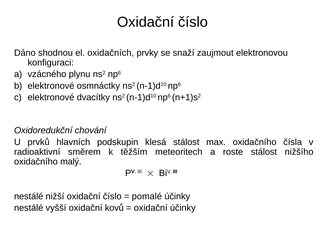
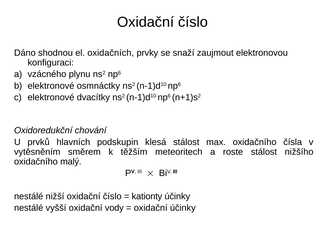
radioaktivní: radioaktivní -> vytěsněním
pomalé: pomalé -> kationty
kovů: kovů -> vody
